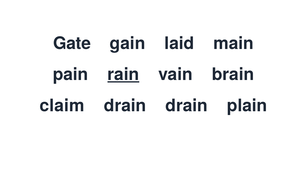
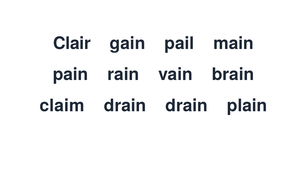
Gate: Gate -> Clair
laid: laid -> pail
rain underline: present -> none
